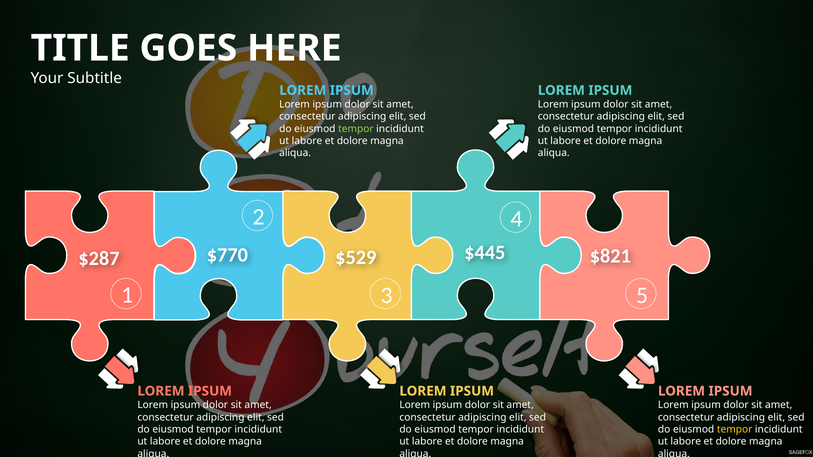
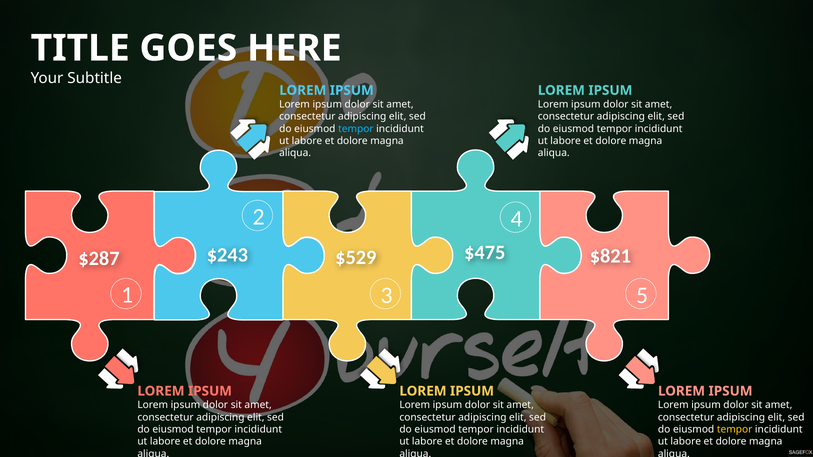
tempor at (356, 129) colour: light green -> light blue
$445: $445 -> $475
$770: $770 -> $243
